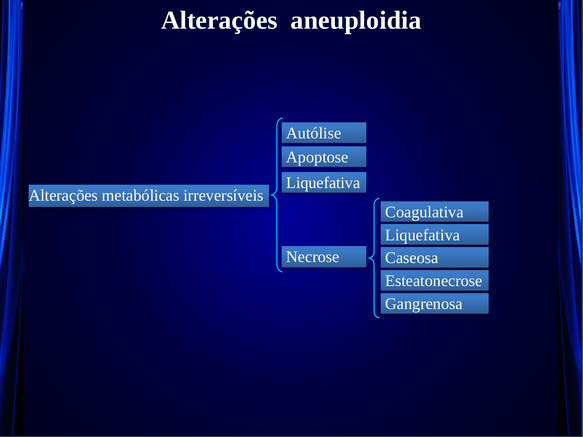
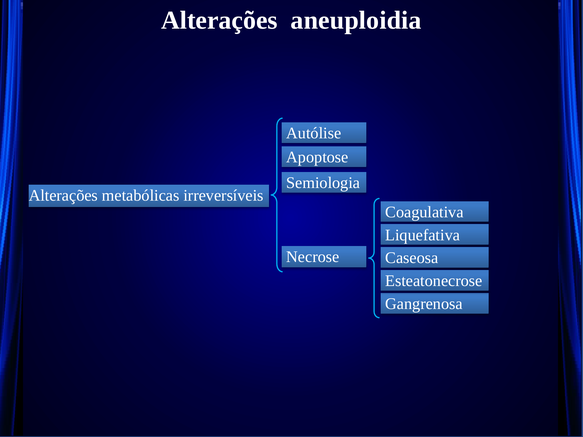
Liquefativa at (323, 183): Liquefativa -> Semiologia
